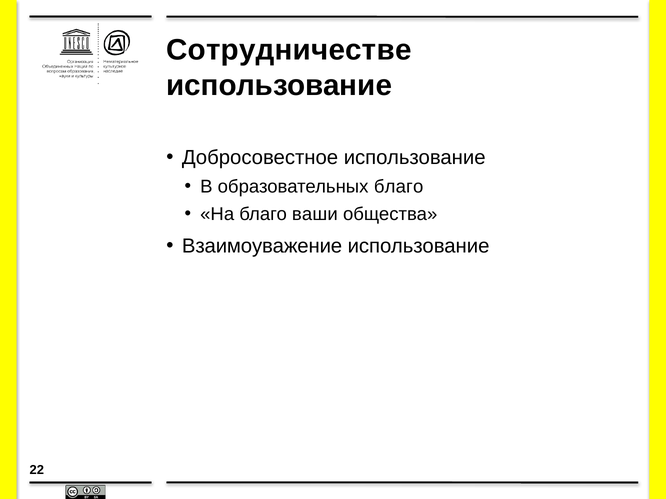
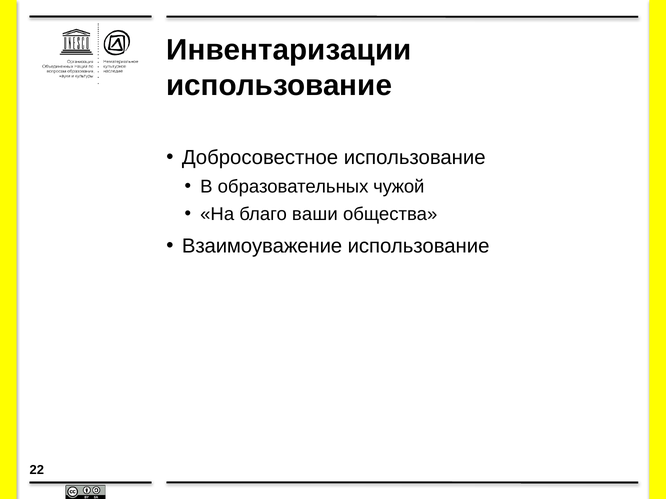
Сотрудничестве: Сотрудничестве -> Инвентаризации
образовательных благо: благо -> чужой
